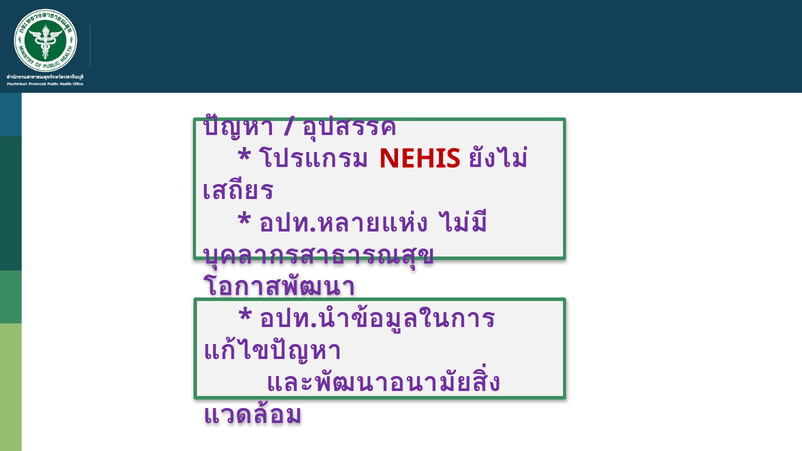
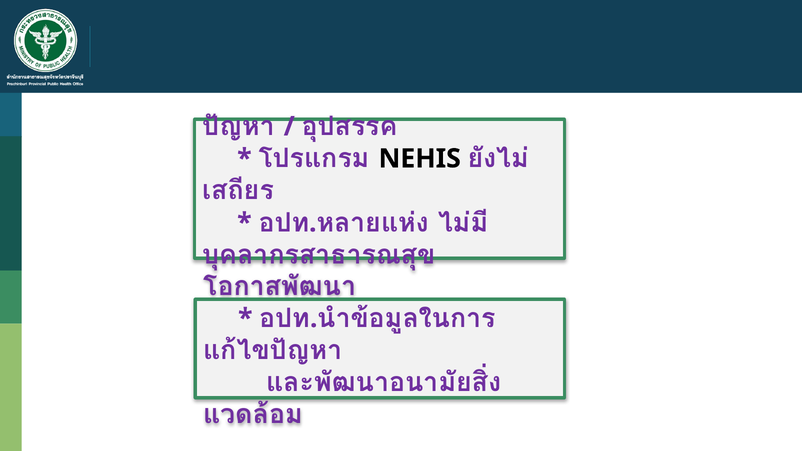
NEHIS colour: red -> black
